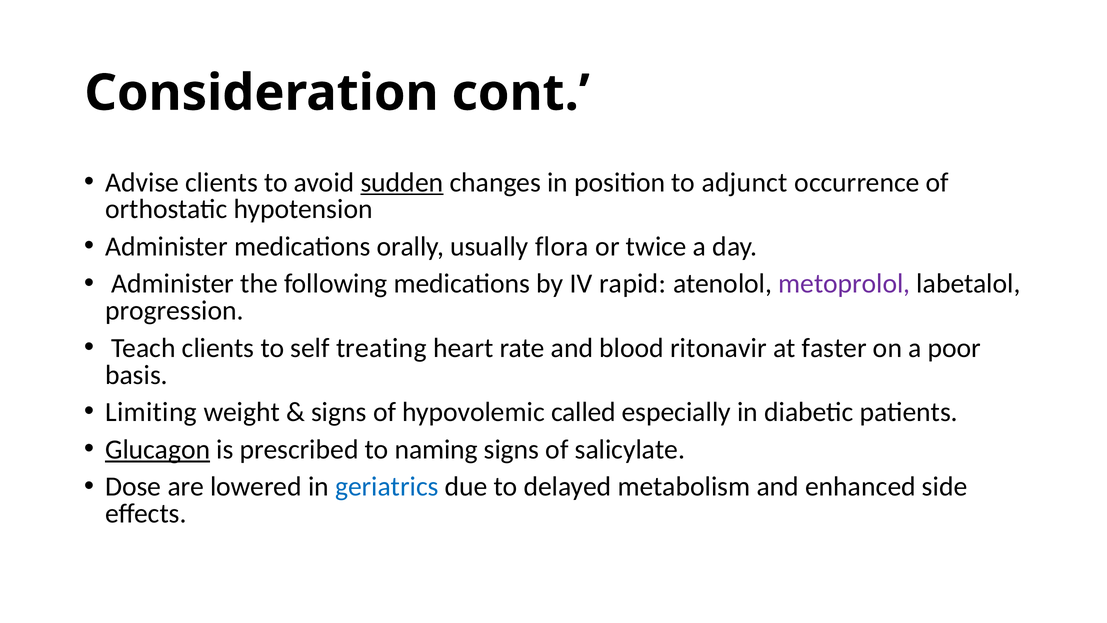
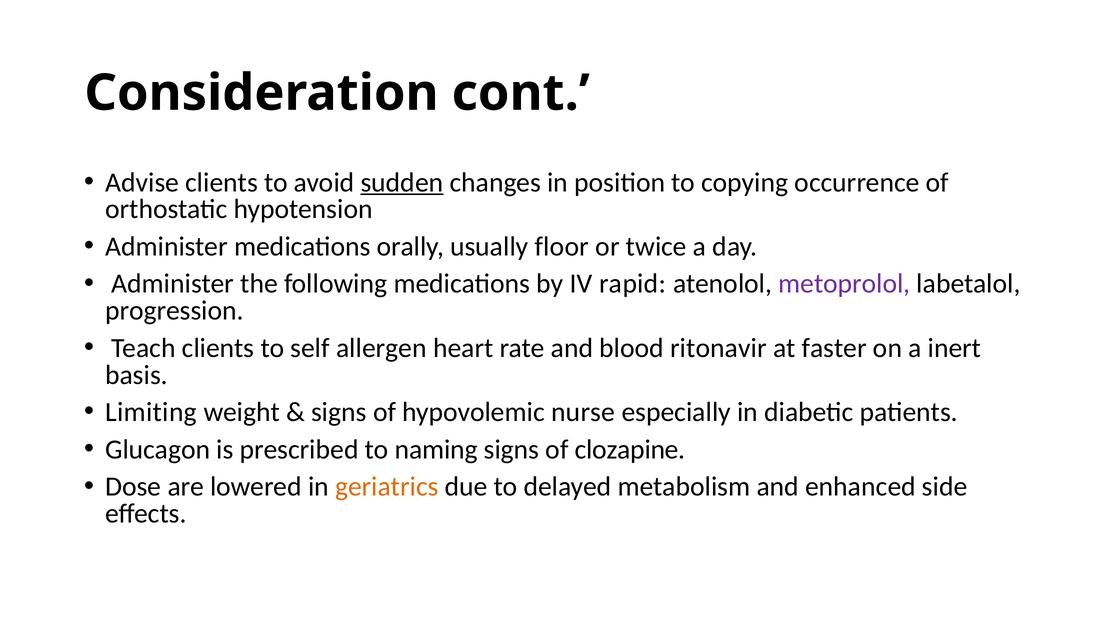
adjunct: adjunct -> copying
flora: flora -> floor
treating: treating -> allergen
poor: poor -> inert
called: called -> nurse
Glucagon underline: present -> none
salicylate: salicylate -> clozapine
geriatrics colour: blue -> orange
